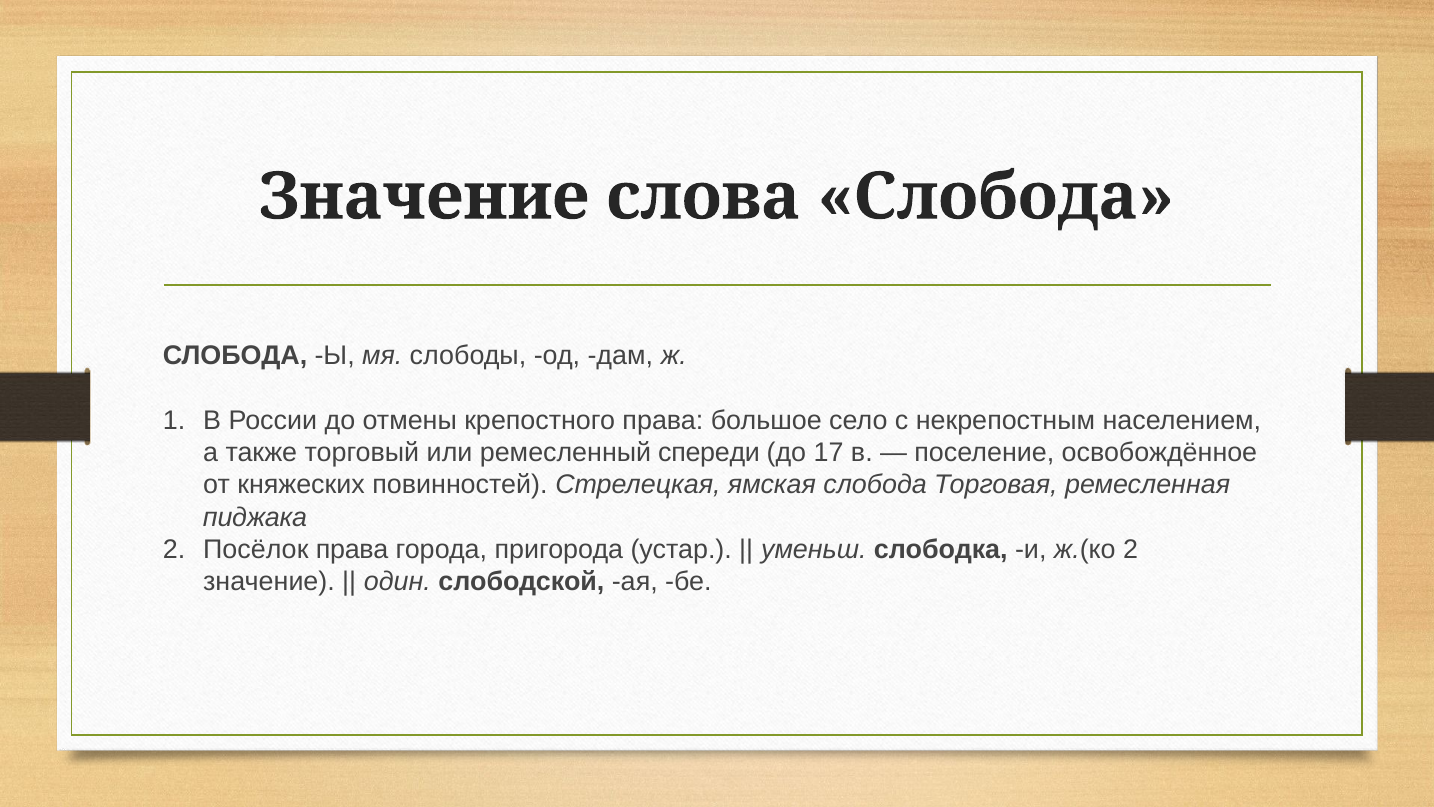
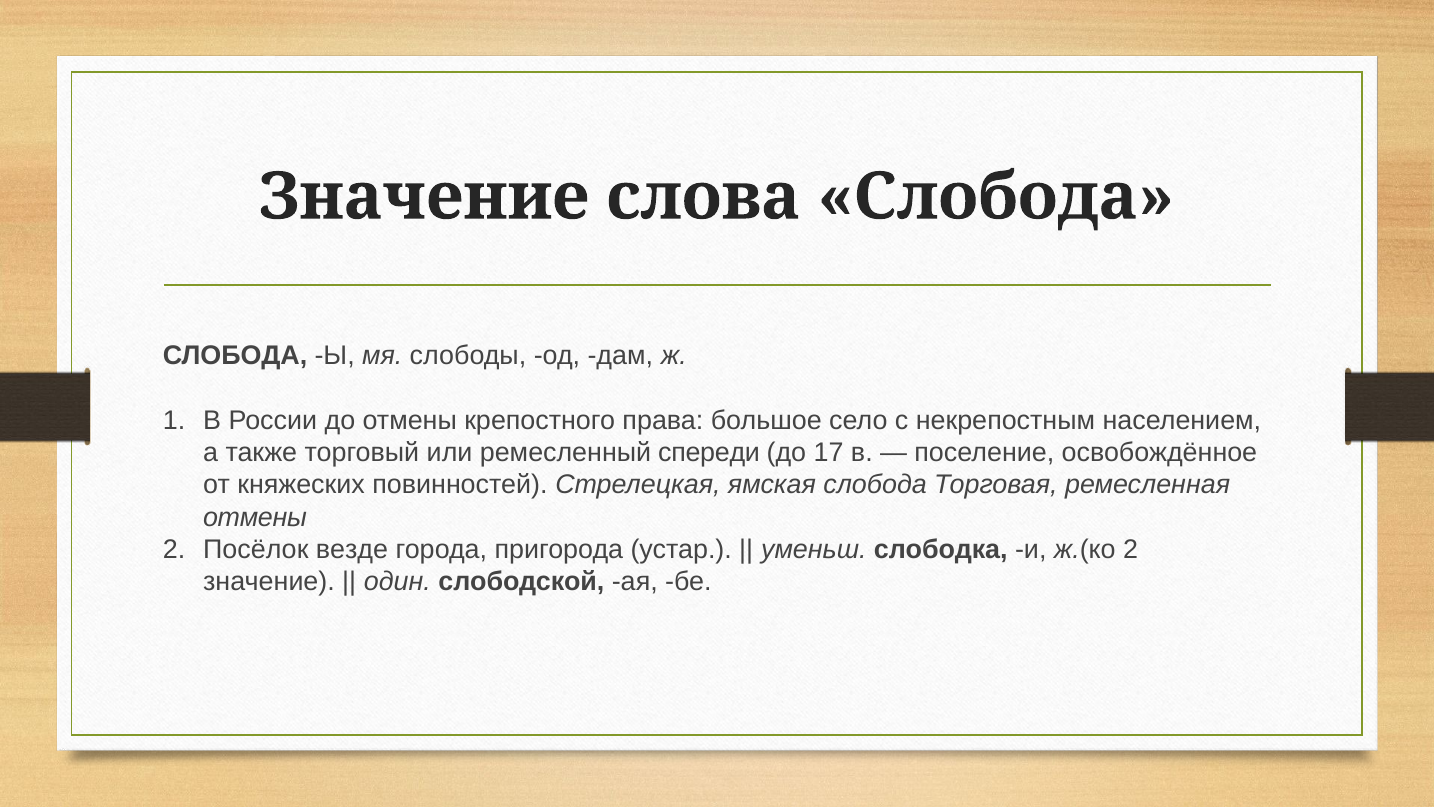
пиджака at (255, 517): пиджака -> отмены
Посёлок права: права -> везде
